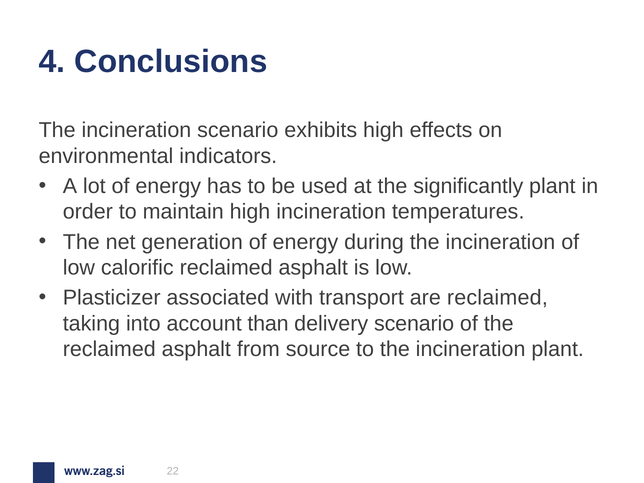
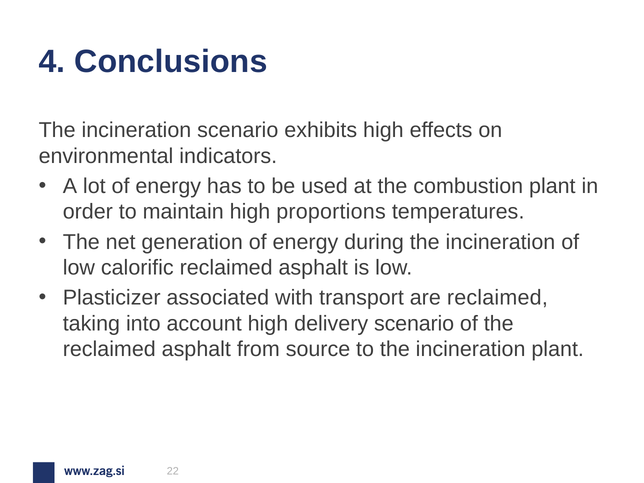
significantly: significantly -> combustion
high incineration: incineration -> proportions
account than: than -> high
